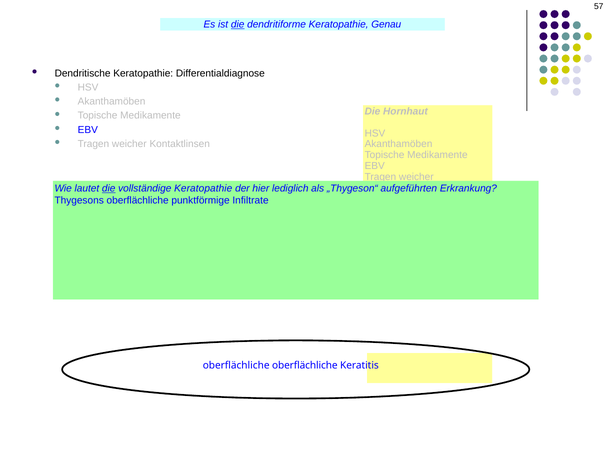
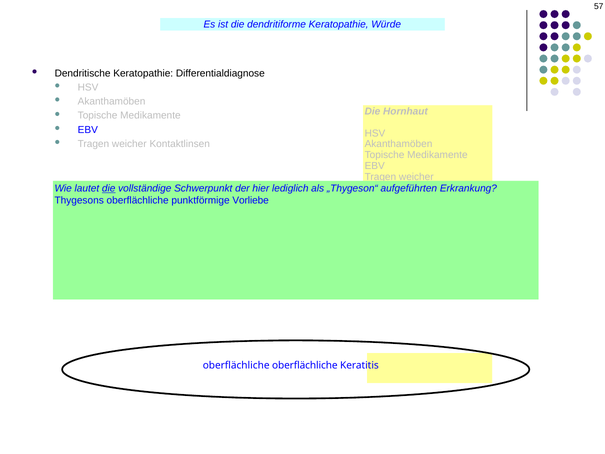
die at (238, 24) underline: present -> none
Genau: Genau -> Würde
vollständige Keratopathie: Keratopathie -> Schwerpunkt
Infiltrate: Infiltrate -> Vorliebe
